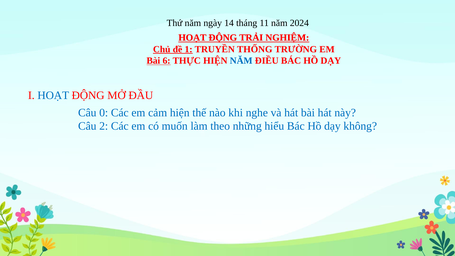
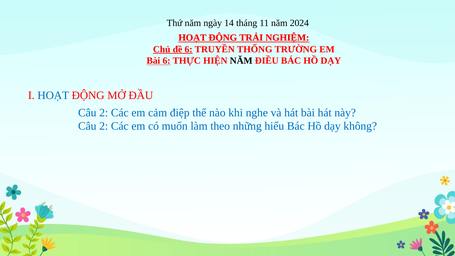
đề 1: 1 -> 6
NĂM at (241, 61) colour: blue -> black
0 at (104, 113): 0 -> 2
cảm hiện: hiện -> điệp
